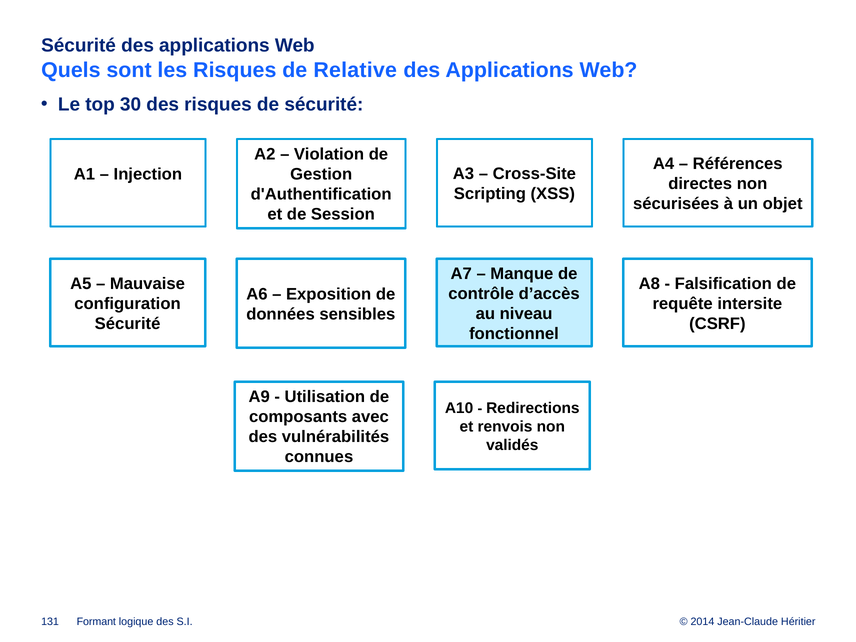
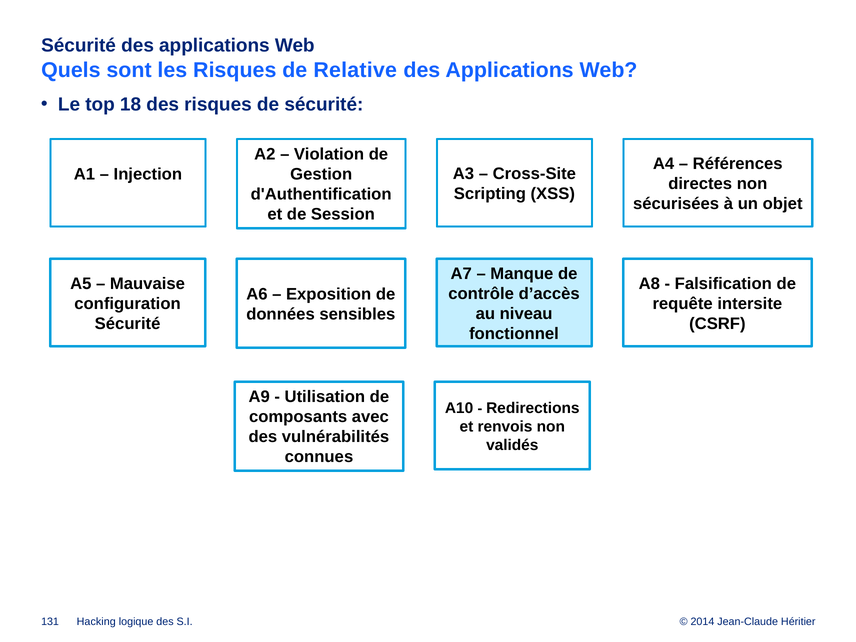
30: 30 -> 18
Formant: Formant -> Hacking
